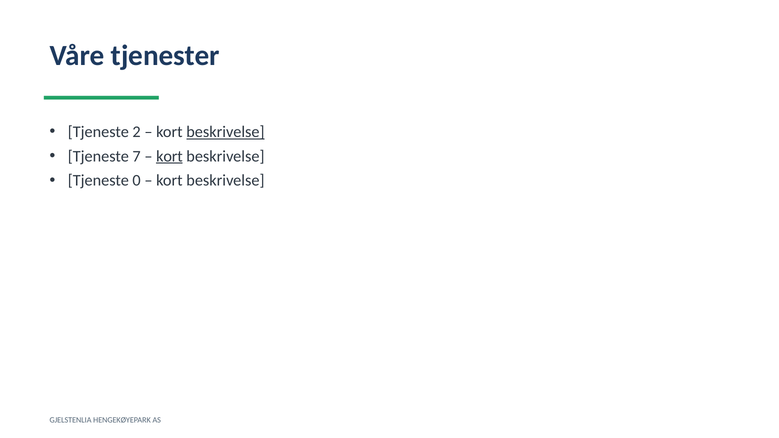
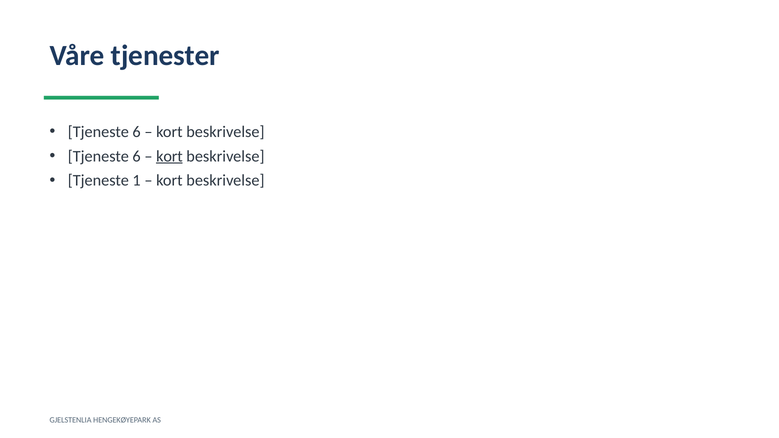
2 at (137, 132): 2 -> 6
beskrivelse at (225, 132) underline: present -> none
7 at (137, 156): 7 -> 6
0: 0 -> 1
